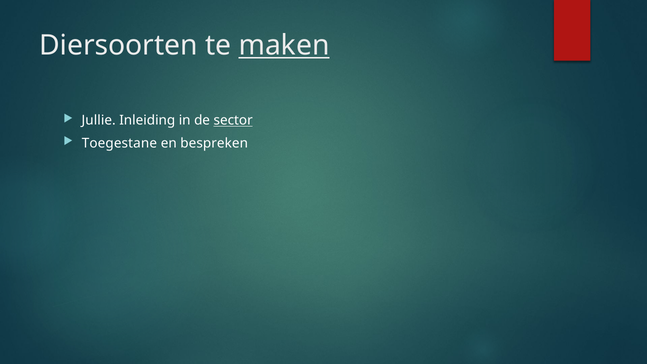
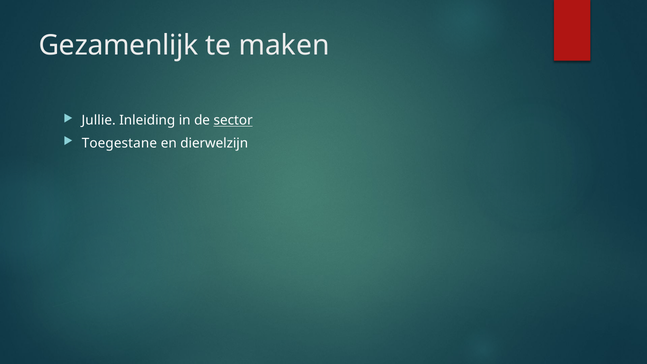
Diersoorten: Diersoorten -> Gezamenlijk
maken underline: present -> none
bespreken: bespreken -> dierwelzijn
